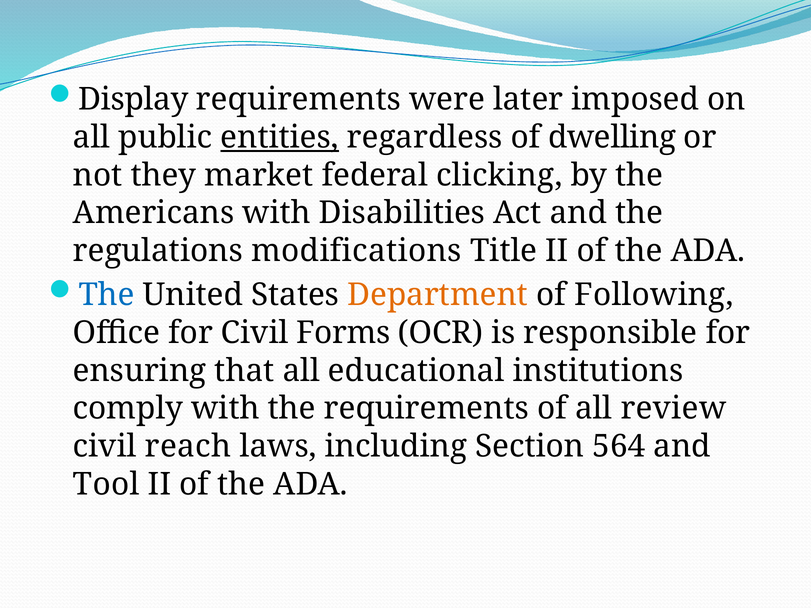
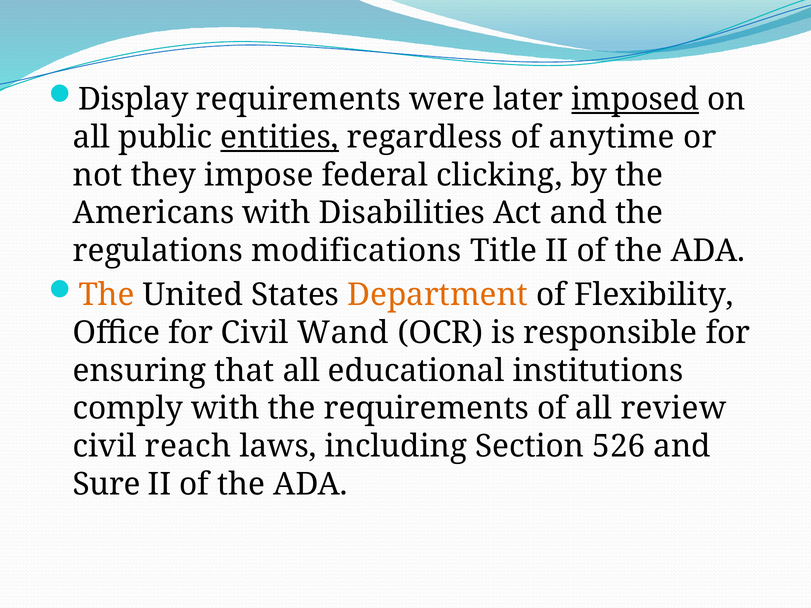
imposed underline: none -> present
dwelling: dwelling -> anytime
market: market -> impose
The at (107, 295) colour: blue -> orange
Following: Following -> Flexibility
Forms: Forms -> Wand
564: 564 -> 526
Tool: Tool -> Sure
